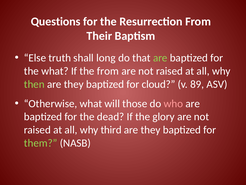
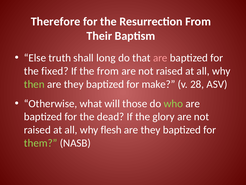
Questions: Questions -> Therefore
are at (160, 58) colour: light green -> pink
the what: what -> fixed
cloud: cloud -> make
89: 89 -> 28
who colour: pink -> light green
third: third -> flesh
